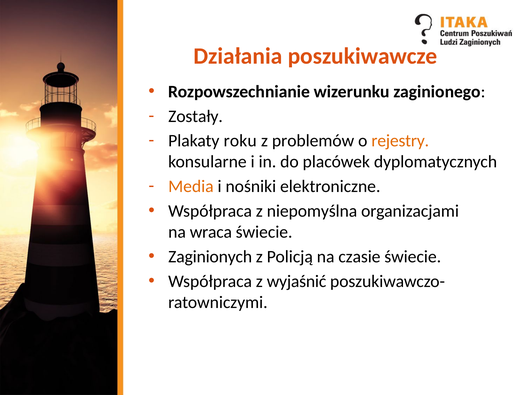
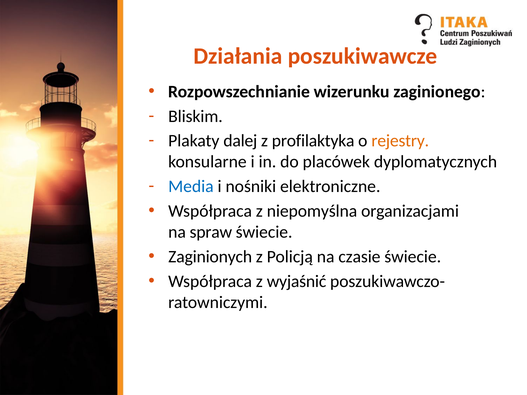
Zostały: Zostały -> Bliskim
roku: roku -> dalej
problemów: problemów -> profilaktyka
Media colour: orange -> blue
wraca: wraca -> spraw
